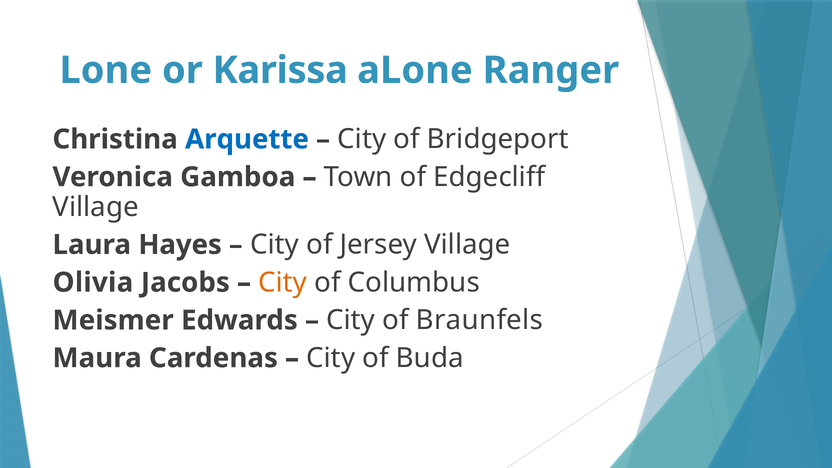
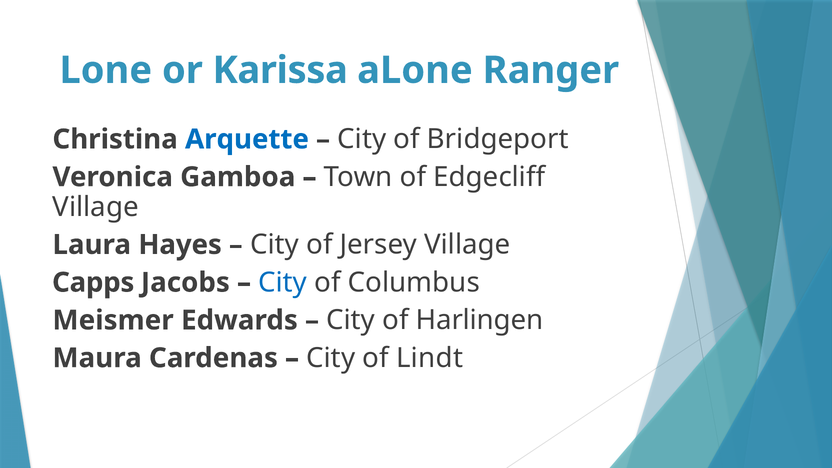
Olivia: Olivia -> Capps
City at (283, 283) colour: orange -> blue
Braunfels: Braunfels -> Harlingen
Buda: Buda -> Lindt
